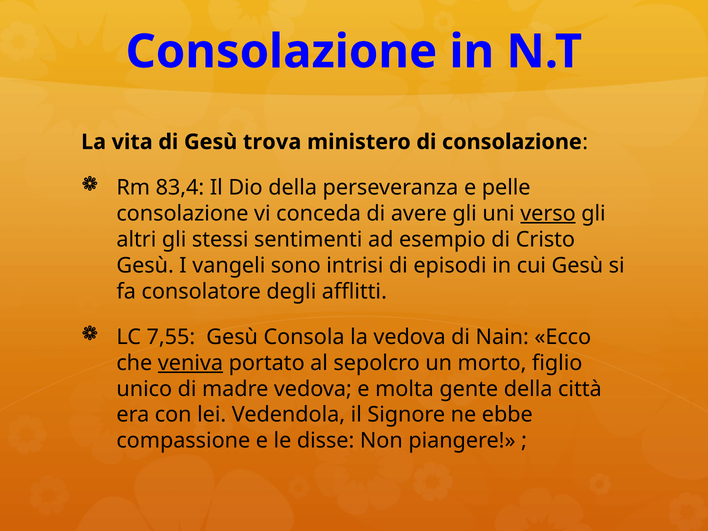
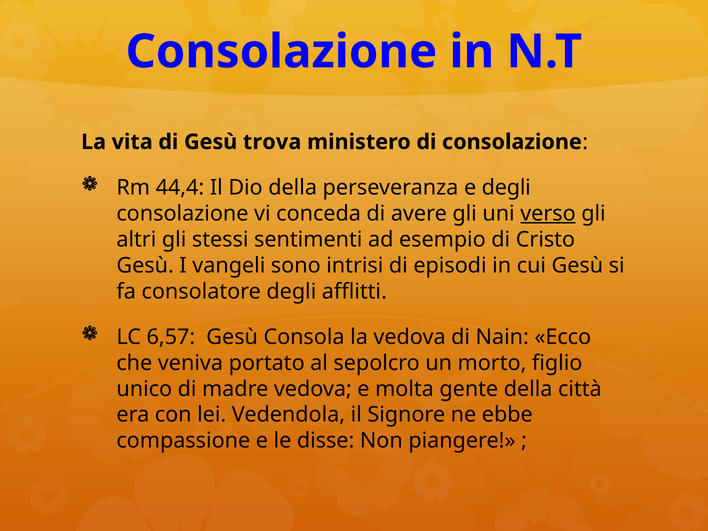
83,4: 83,4 -> 44,4
e pelle: pelle -> degli
7,55: 7,55 -> 6,57
veniva underline: present -> none
